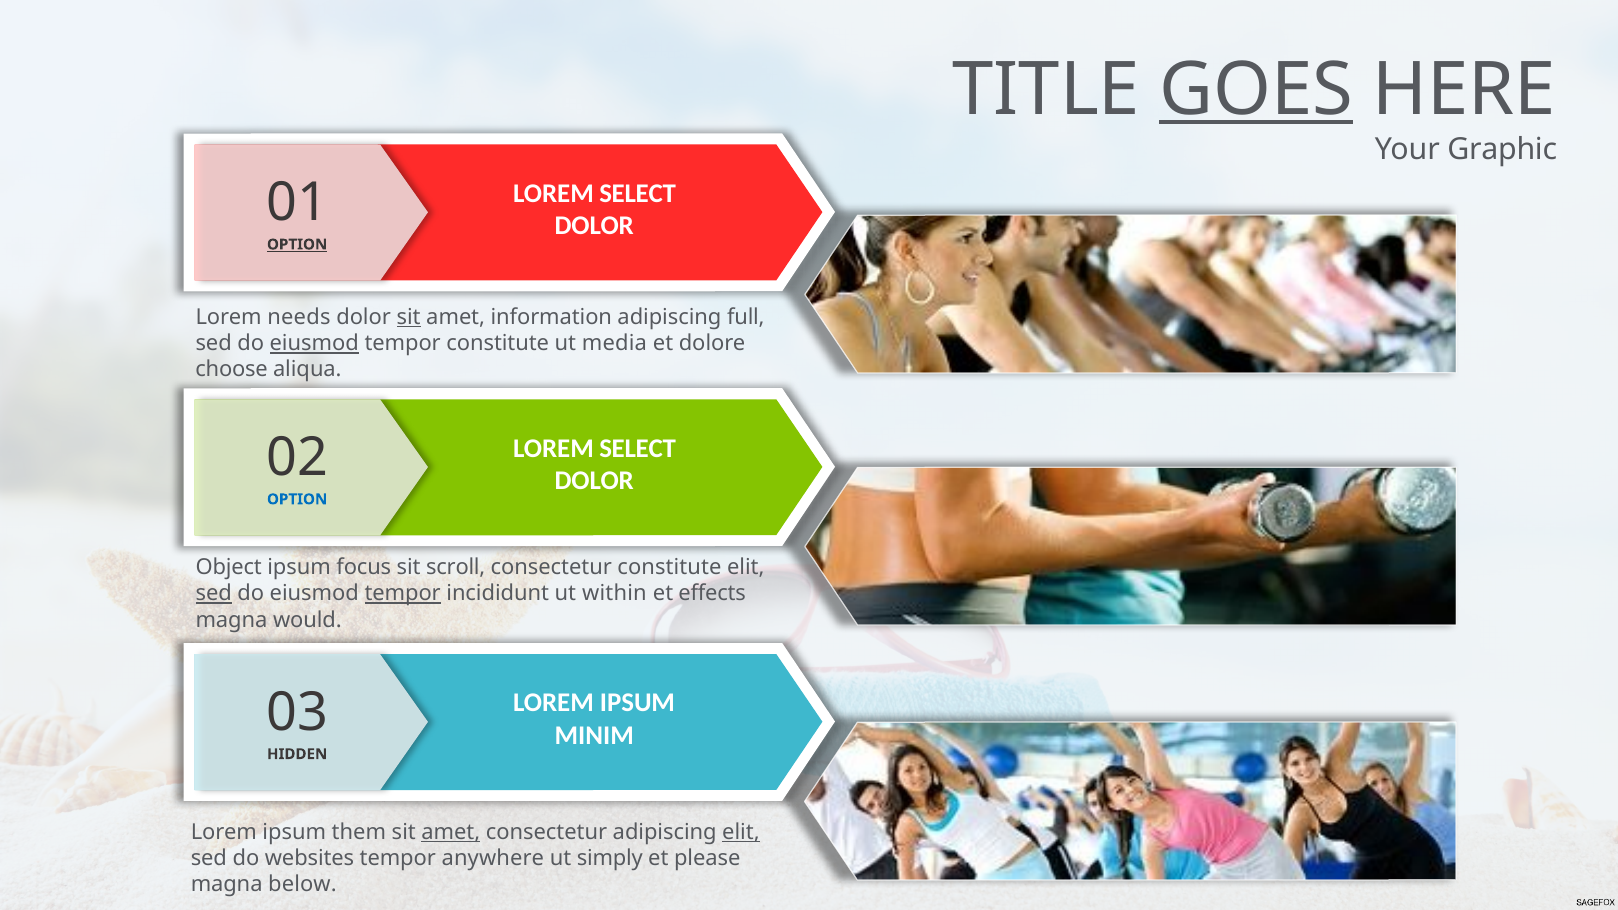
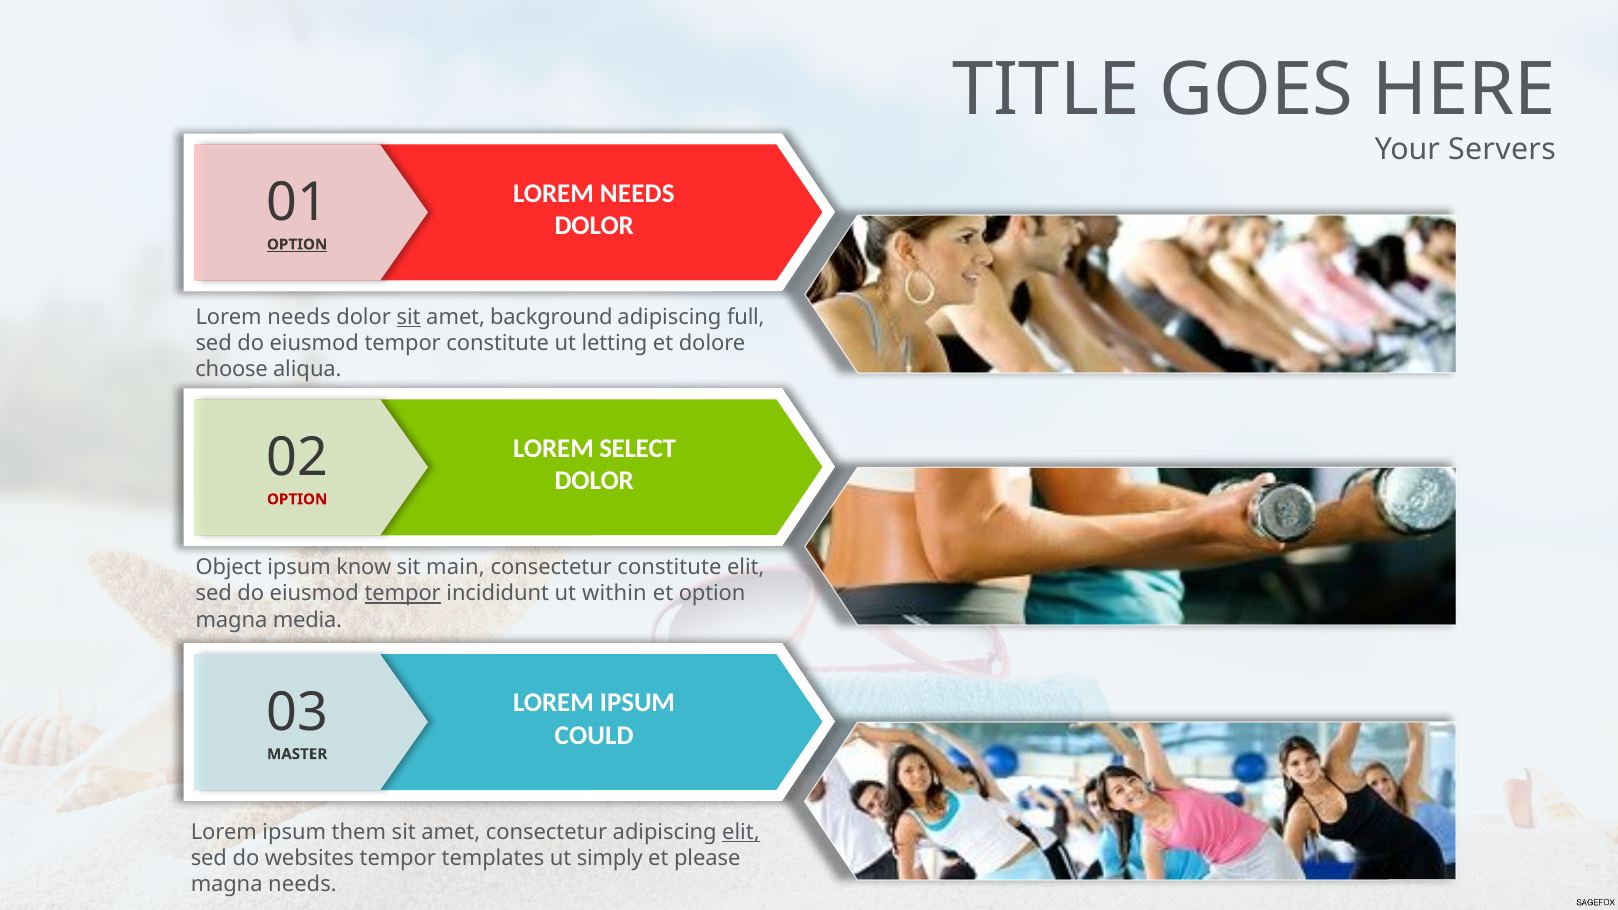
GOES underline: present -> none
Graphic: Graphic -> Servers
SELECT at (638, 193): SELECT -> NEEDS
information: information -> background
eiusmod at (314, 343) underline: present -> none
media: media -> letting
OPTION at (297, 499) colour: blue -> red
focus: focus -> know
scroll: scroll -> main
sed at (214, 594) underline: present -> none
et effects: effects -> option
would: would -> media
MINIM: MINIM -> COULD
HIDDEN: HIDDEN -> MASTER
amet at (451, 832) underline: present -> none
anywhere: anywhere -> templates
magna below: below -> needs
